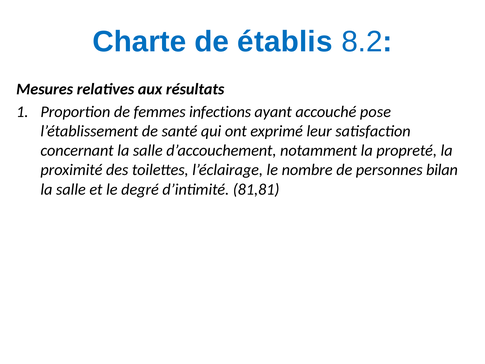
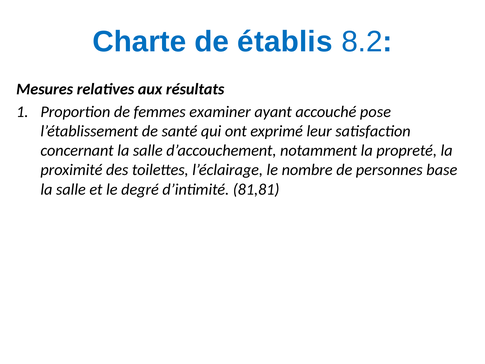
infections: infections -> examiner
bilan: bilan -> base
